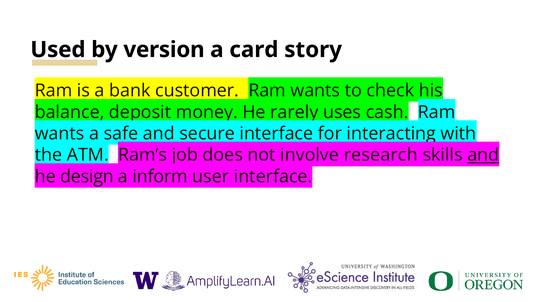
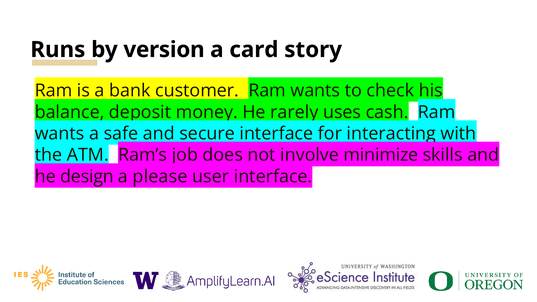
Used: Used -> Runs
research: research -> minimize
and at (483, 155) underline: present -> none
inform: inform -> please
